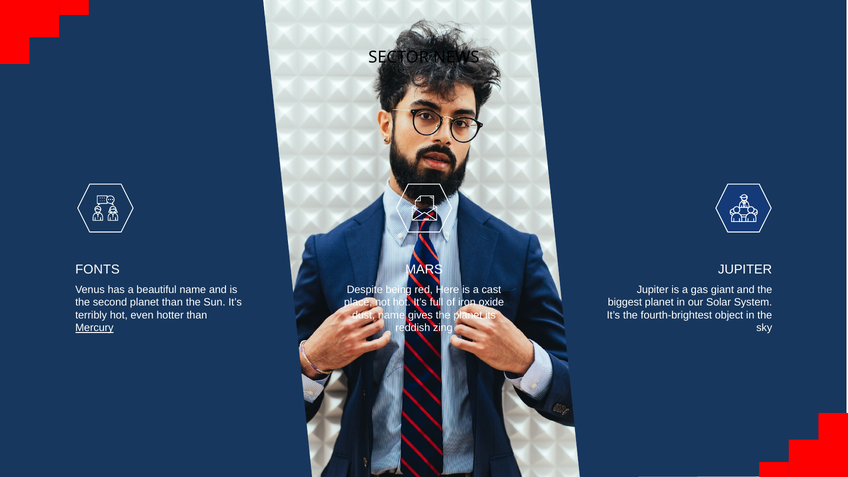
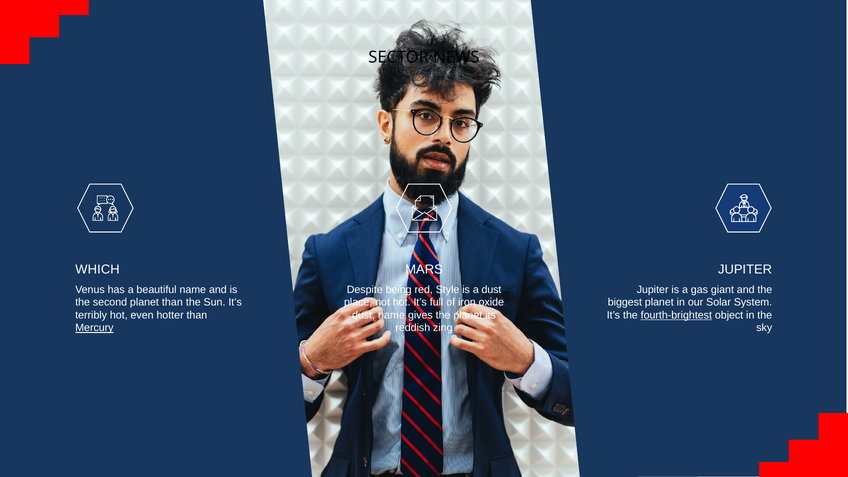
FONTS: FONTS -> WHICH
Here: Here -> Style
a cast: cast -> dust
fourth-brightest underline: none -> present
